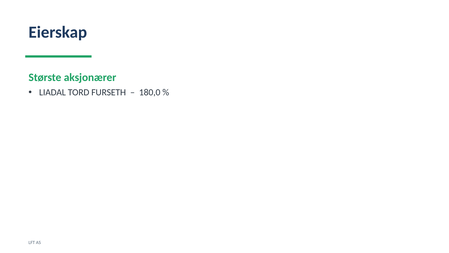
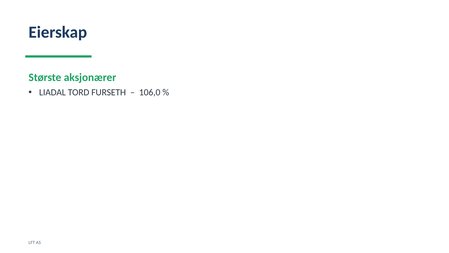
180,0: 180,0 -> 106,0
